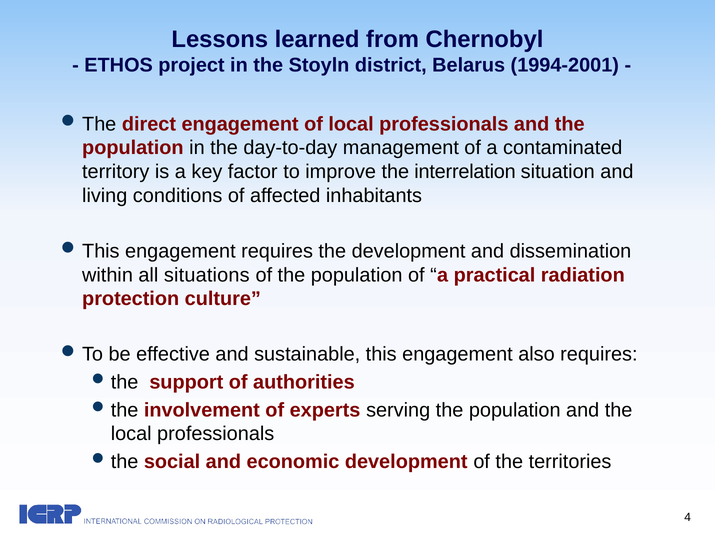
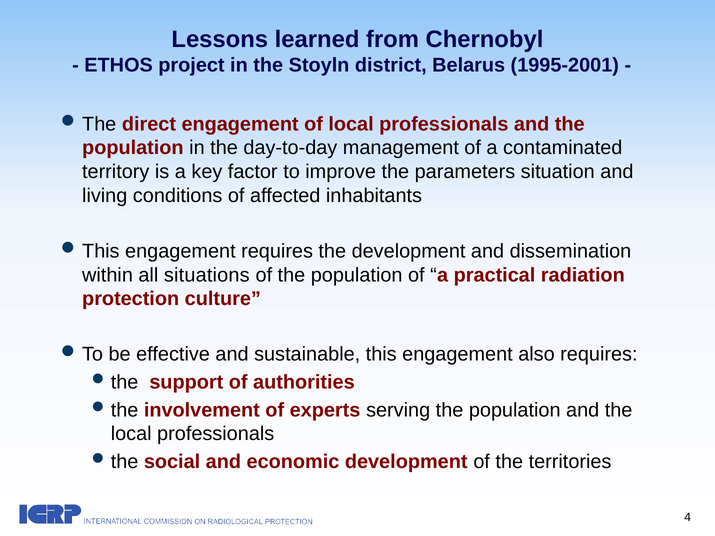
1994-2001: 1994-2001 -> 1995-2001
interrelation: interrelation -> parameters
